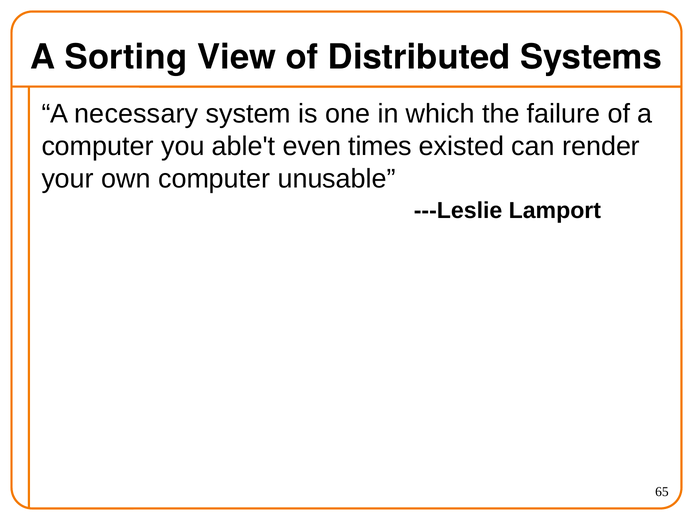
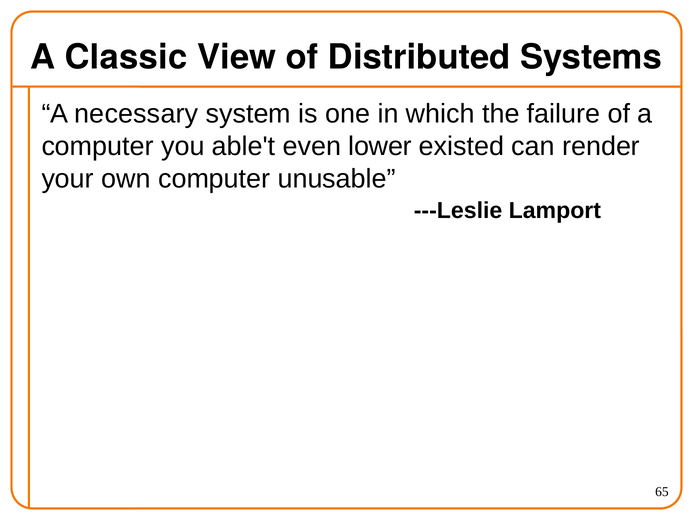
Sorting: Sorting -> Classic
times: times -> lower
